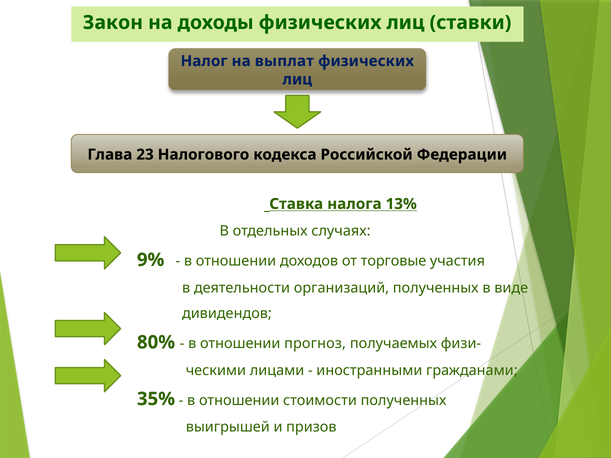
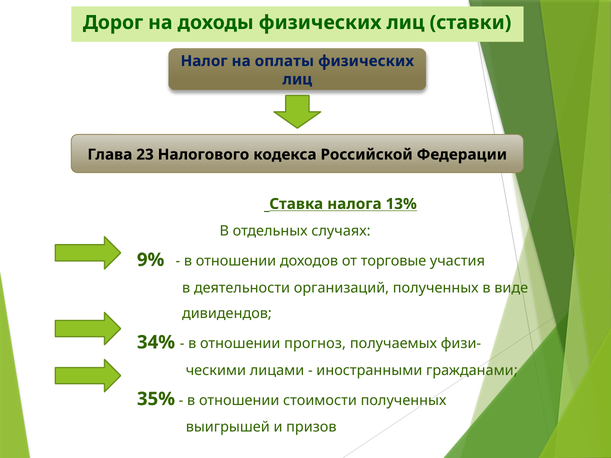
Закон: Закон -> Дорог
выплат: выплат -> оплаты
80%: 80% -> 34%
